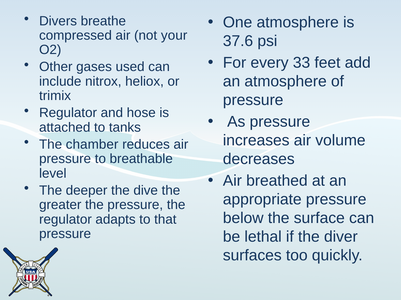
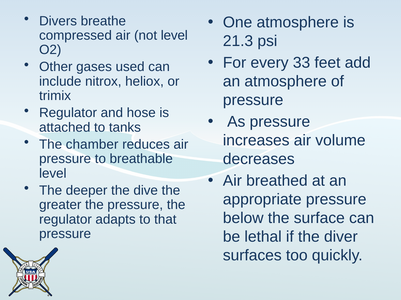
not your: your -> level
37.6: 37.6 -> 21.3
